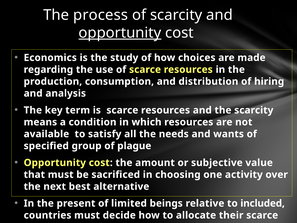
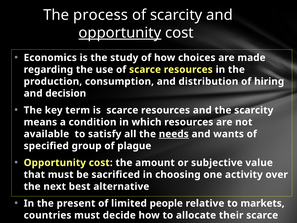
analysis: analysis -> decision
needs underline: none -> present
beings: beings -> people
included: included -> markets
